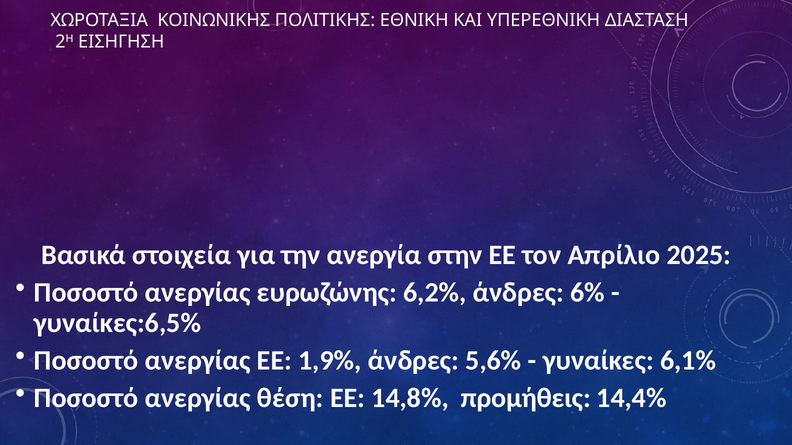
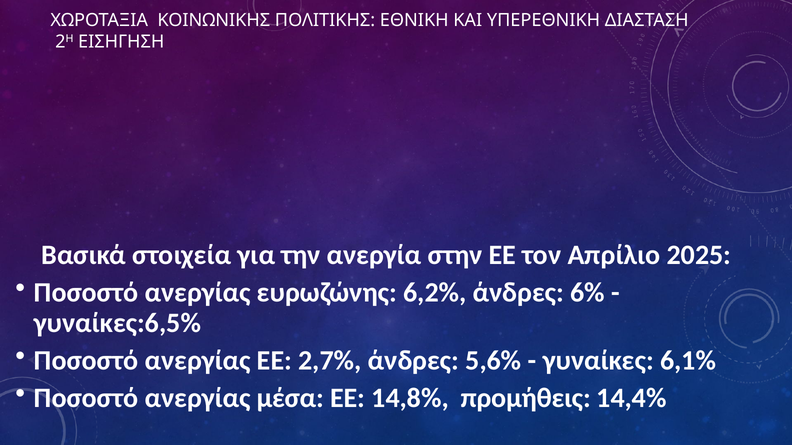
1,9%: 1,9% -> 2,7%
θέση: θέση -> μέσα
